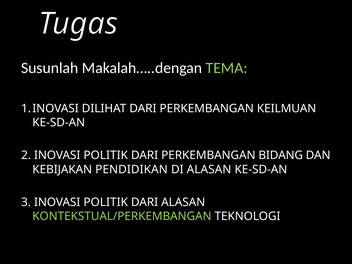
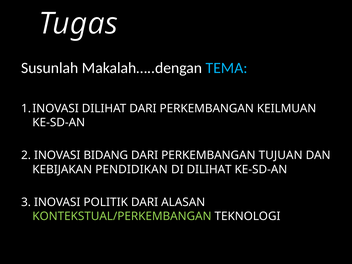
TEMA colour: light green -> light blue
2 INOVASI POLITIK: POLITIK -> BIDANG
BIDANG: BIDANG -> TUJUAN
DI ALASAN: ALASAN -> DILIHAT
